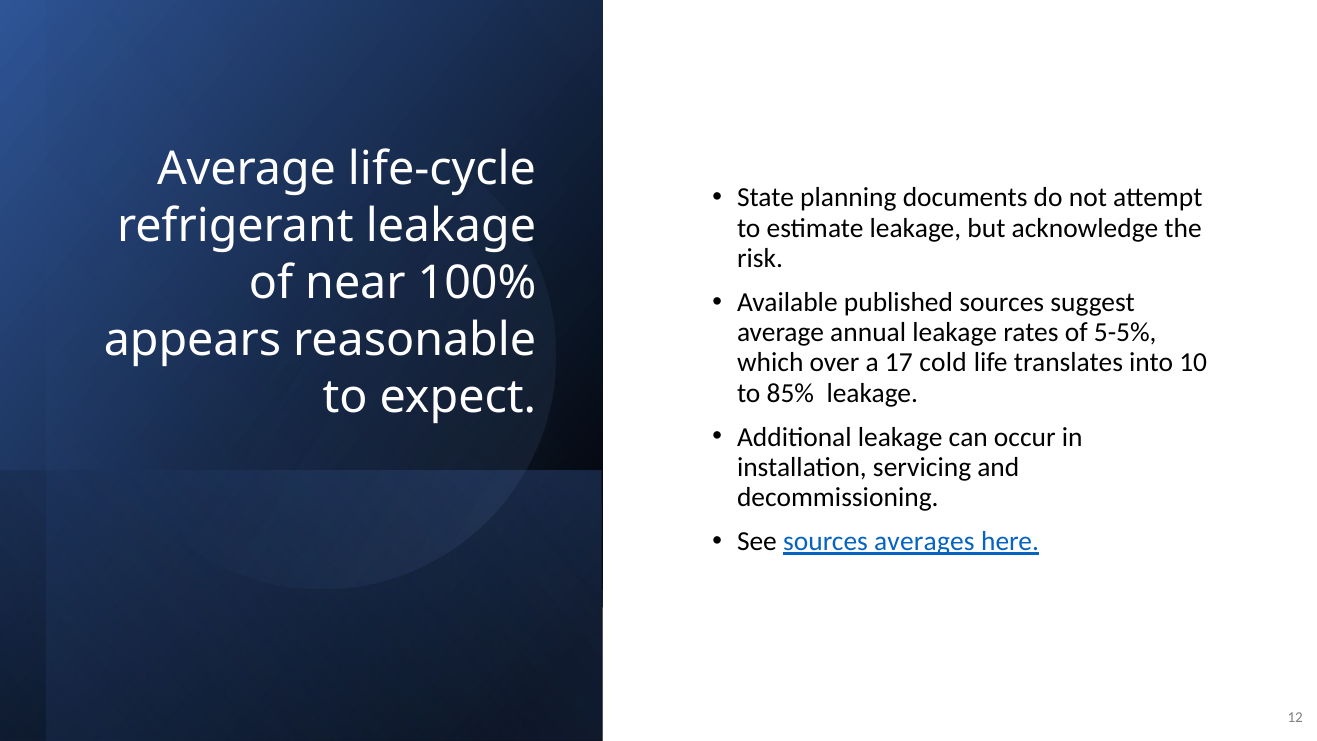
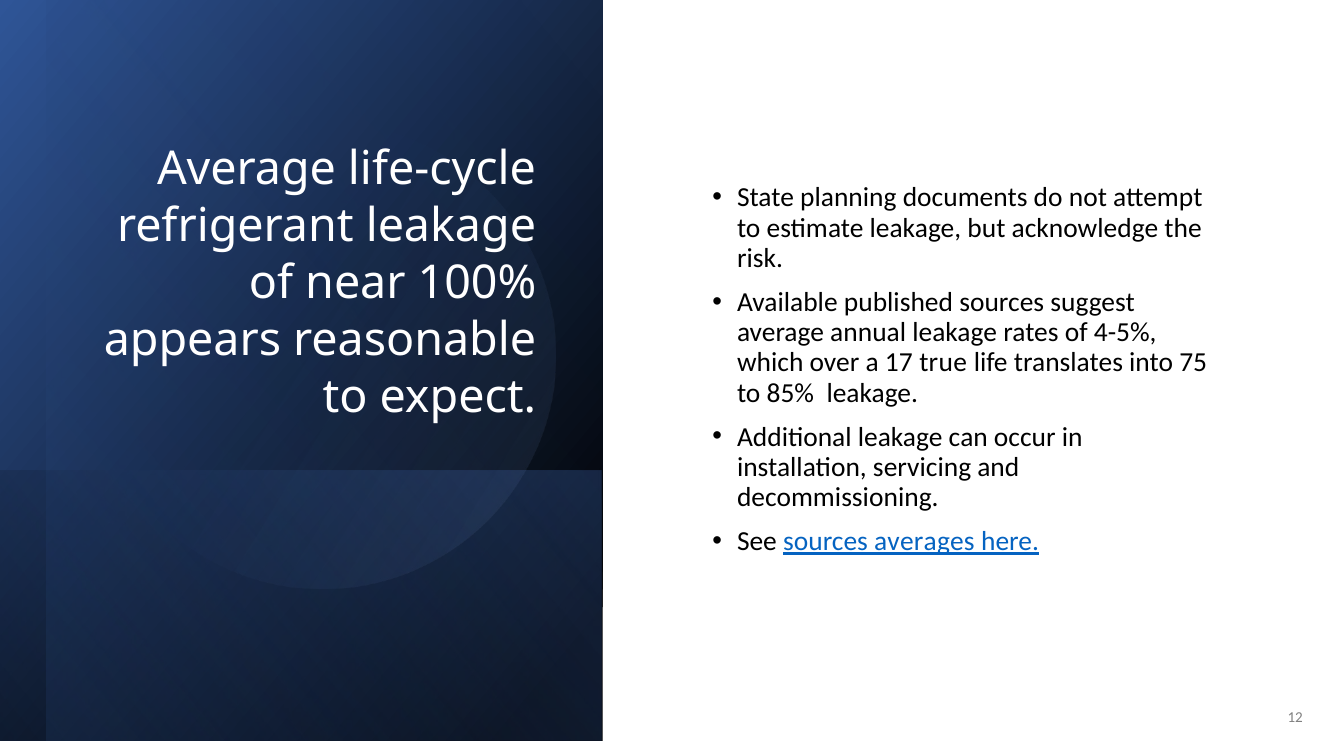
5-5%: 5-5% -> 4-5%
cold: cold -> true
10: 10 -> 75
